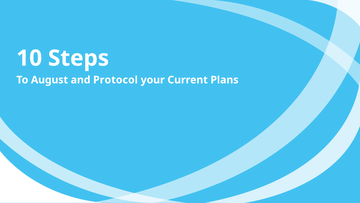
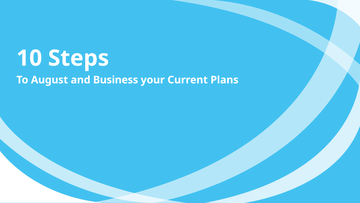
Protocol: Protocol -> Business
